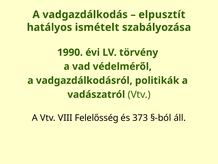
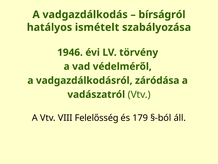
elpusztít: elpusztít -> bírságról
1990: 1990 -> 1946
politikák: politikák -> záródása
373: 373 -> 179
